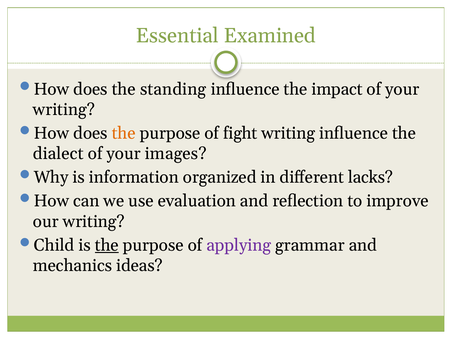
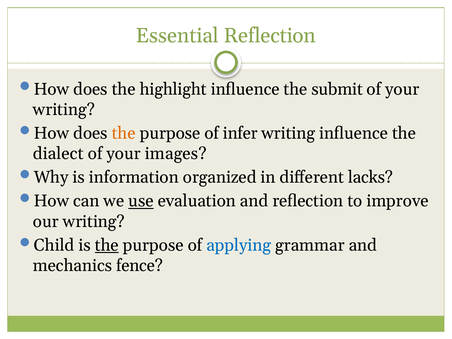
Essential Examined: Examined -> Reflection
standing: standing -> highlight
impact: impact -> submit
fight: fight -> infer
use underline: none -> present
applying colour: purple -> blue
ideas: ideas -> fence
